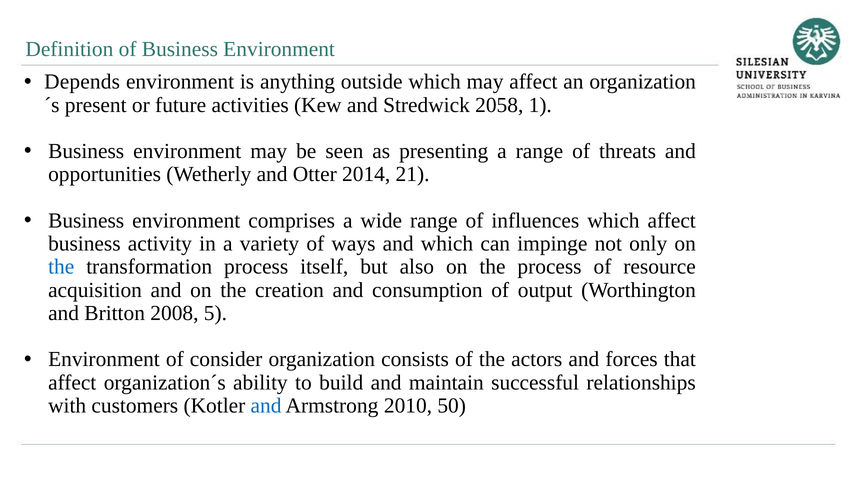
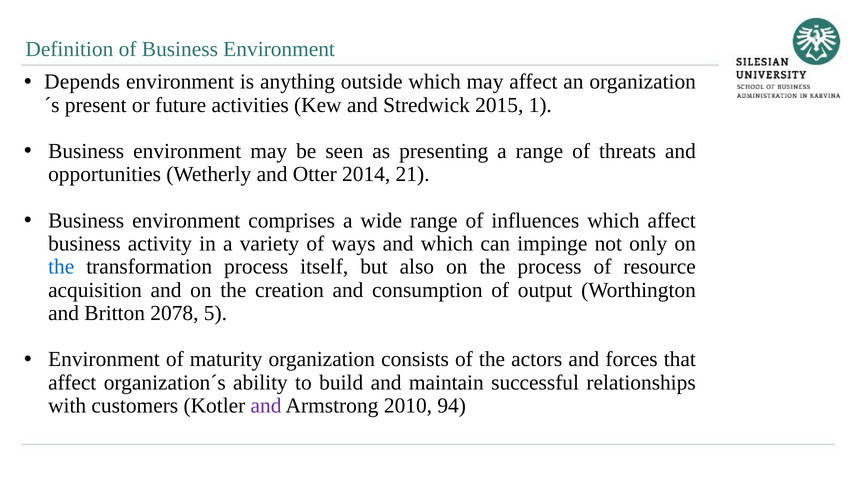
2058: 2058 -> 2015
2008: 2008 -> 2078
consider: consider -> maturity
and at (266, 405) colour: blue -> purple
50: 50 -> 94
